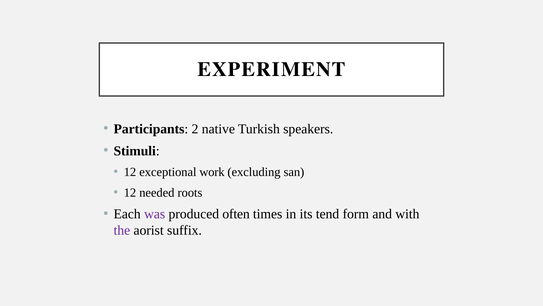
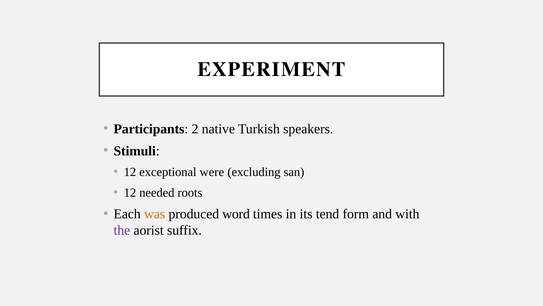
work: work -> were
was colour: purple -> orange
often: often -> word
